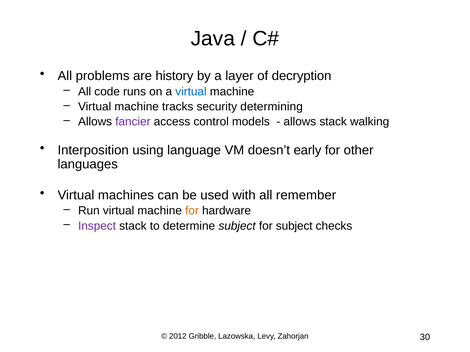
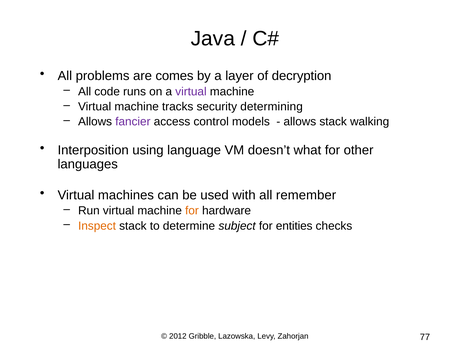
history: history -> comes
virtual at (191, 92) colour: blue -> purple
early: early -> what
Inspect colour: purple -> orange
for subject: subject -> entities
30: 30 -> 77
